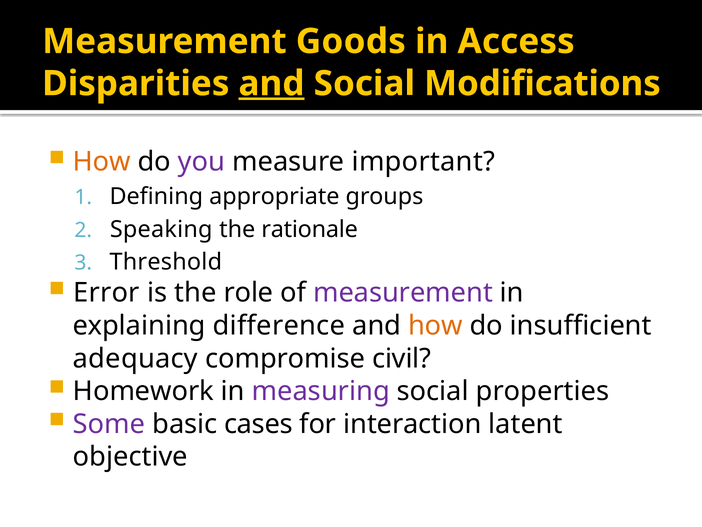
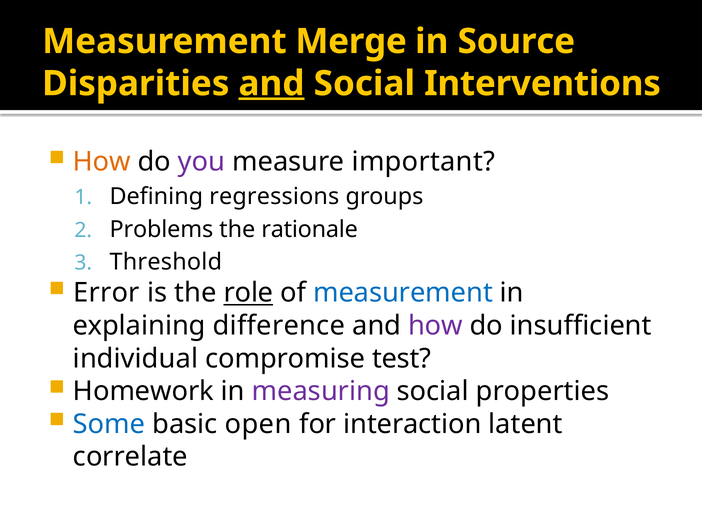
Goods: Goods -> Merge
Access: Access -> Source
Modifications: Modifications -> Interventions
appropriate: appropriate -> regressions
Speaking: Speaking -> Problems
role underline: none -> present
measurement at (403, 293) colour: purple -> blue
how at (435, 325) colour: orange -> purple
adequacy: adequacy -> individual
civil: civil -> test
Some colour: purple -> blue
cases: cases -> open
objective: objective -> correlate
